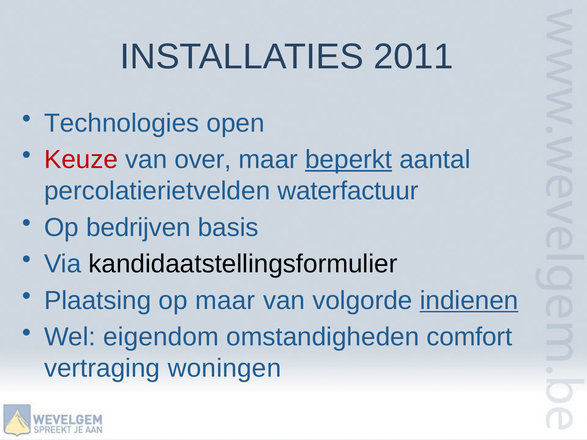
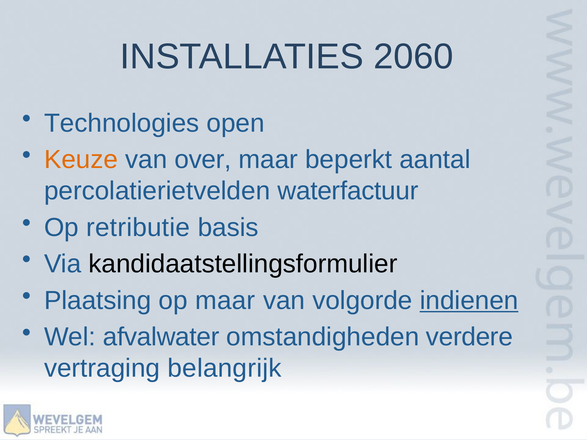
2011: 2011 -> 2060
Keuze colour: red -> orange
beperkt underline: present -> none
bedrijven: bedrijven -> retributie
eigendom: eigendom -> afvalwater
comfort: comfort -> verdere
woningen: woningen -> belangrijk
